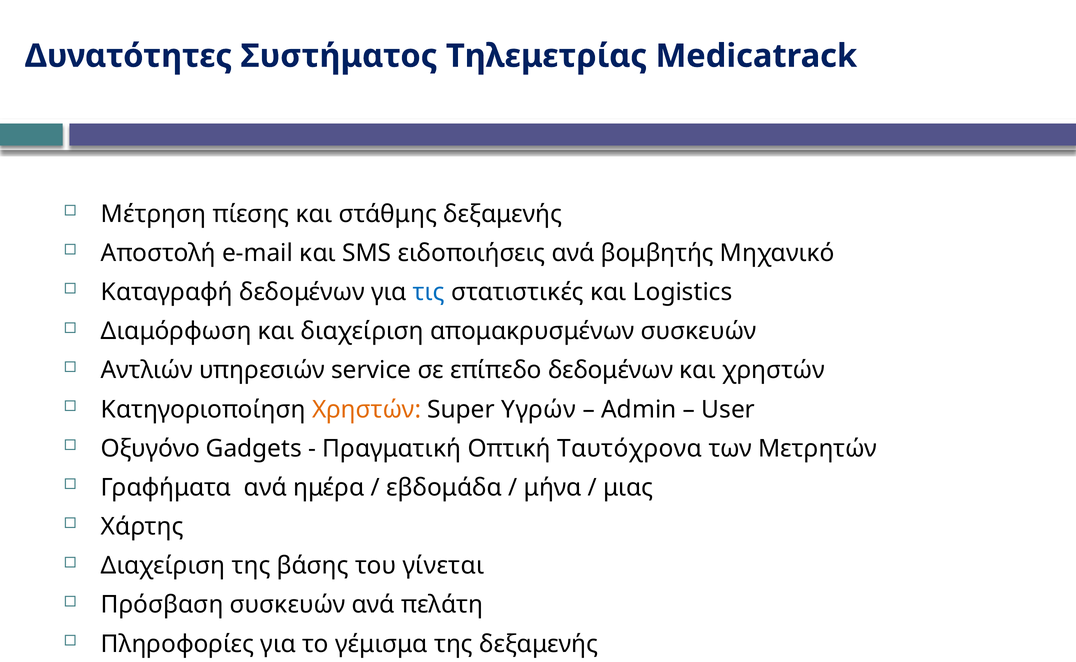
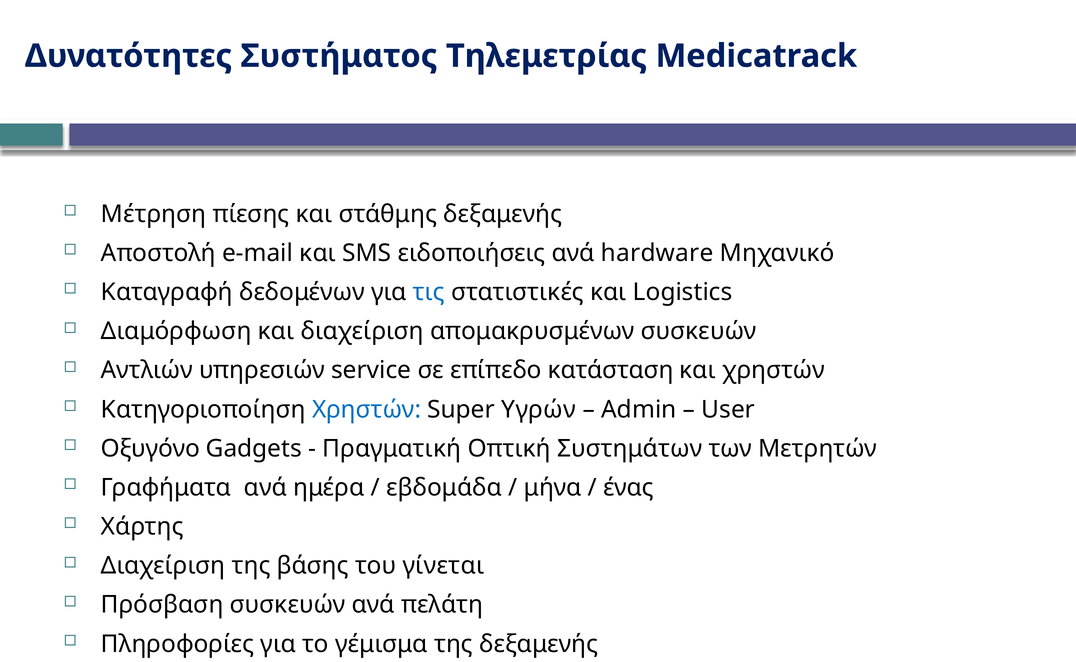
βομβητής: βομβητής -> hardware
επίπεδο δεδομένων: δεδομένων -> κατάσταση
Χρηστών at (367, 410) colour: orange -> blue
Ταυτόχρονα: Ταυτόχρονα -> Συστημάτων
μιας: μιας -> ένας
